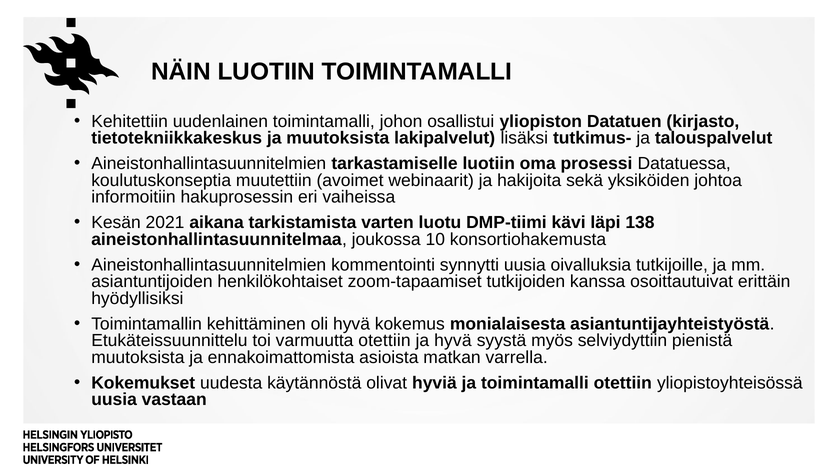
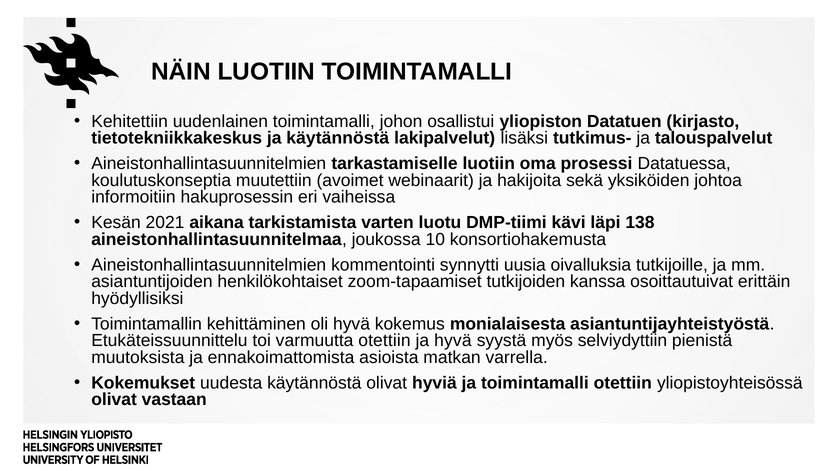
ja muutoksista: muutoksista -> käytännöstä
uusia at (114, 400): uusia -> olivat
